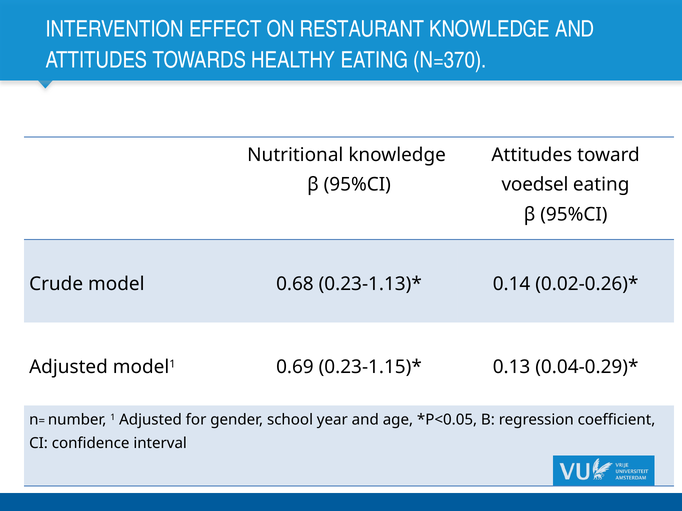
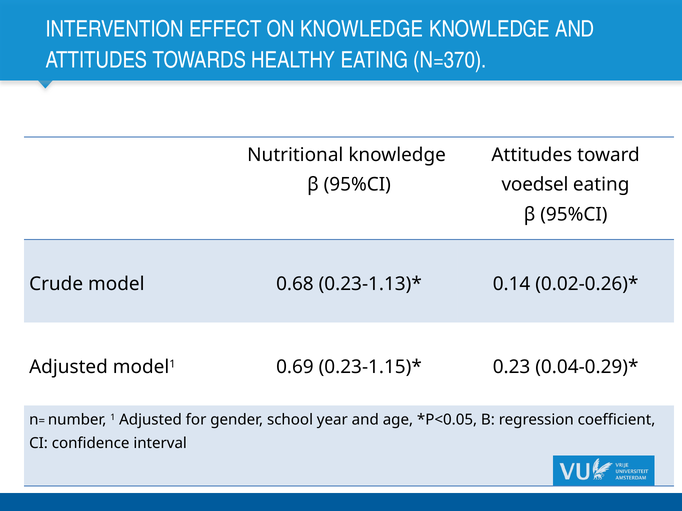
ON RESTAURANT: RESTAURANT -> KNOWLEDGE
0.13: 0.13 -> 0.23
